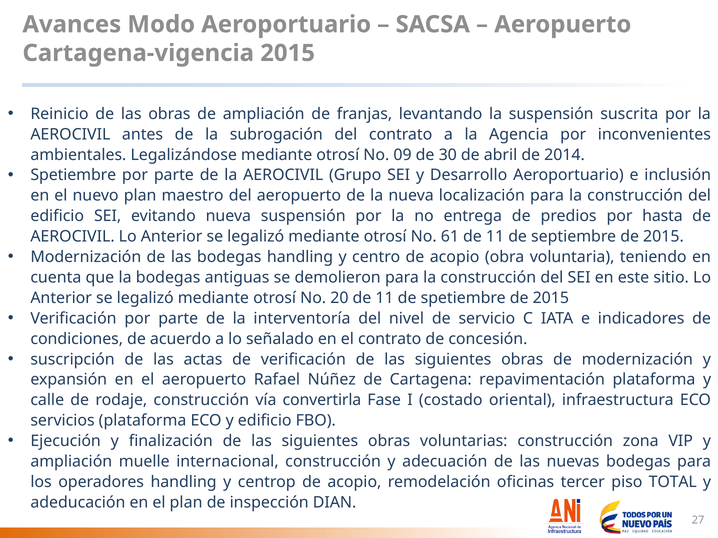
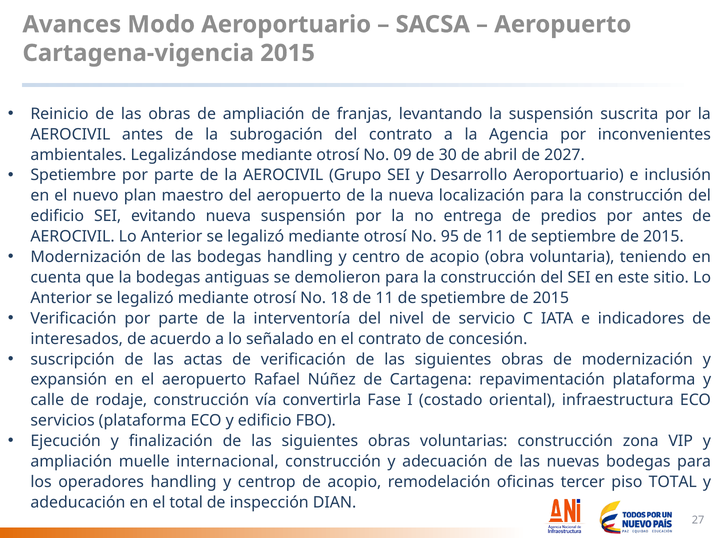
2014: 2014 -> 2027
por hasta: hasta -> antes
61: 61 -> 95
20: 20 -> 18
condiciones: condiciones -> interesados
el plan: plan -> total
